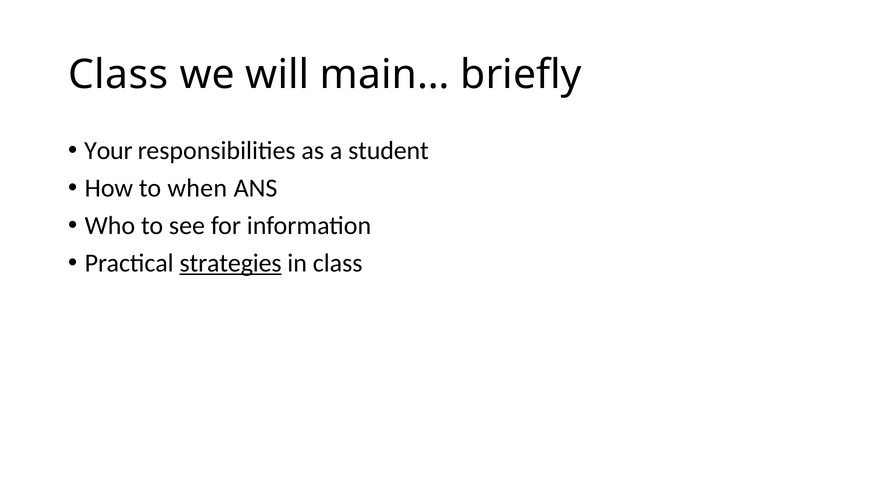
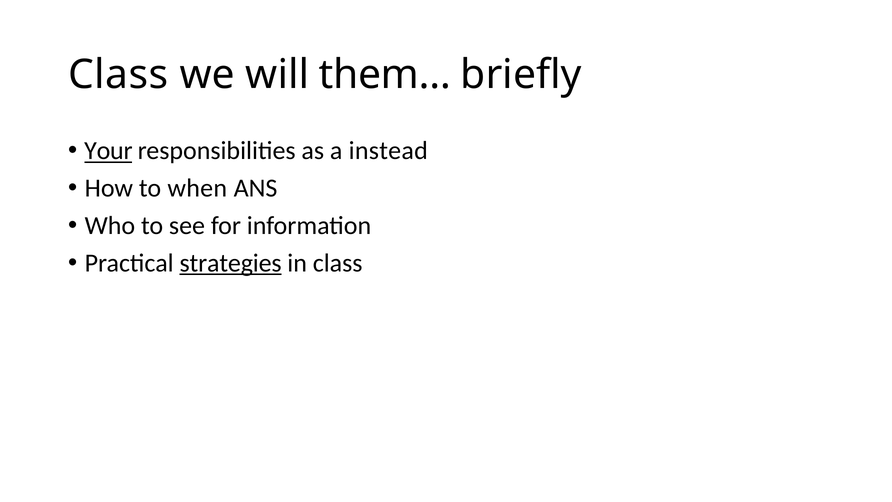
main…: main… -> them…
Your underline: none -> present
student: student -> instead
